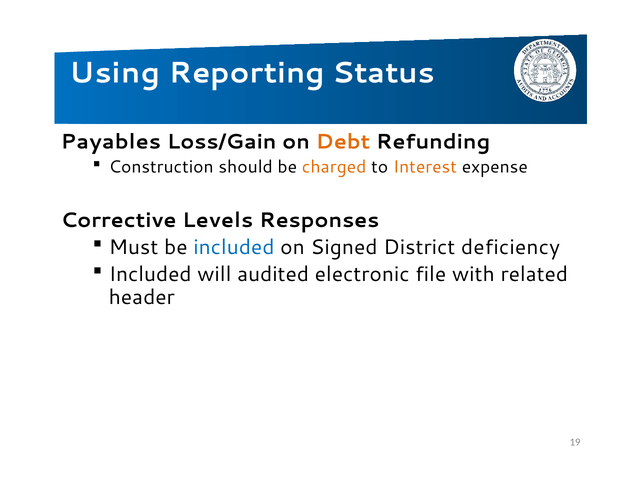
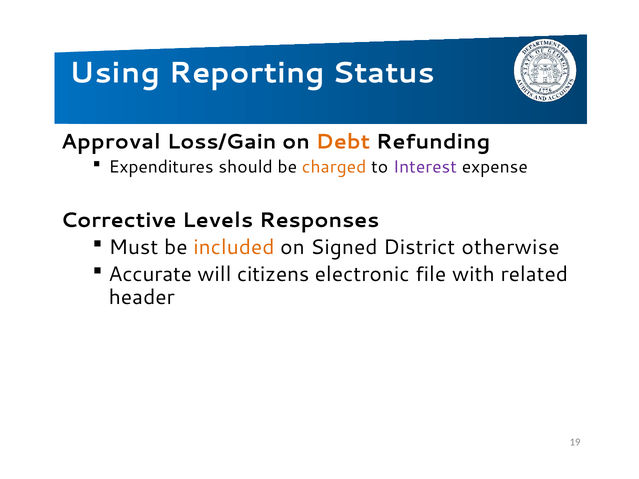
Payables: Payables -> Approval
Construction: Construction -> Expenditures
Interest colour: orange -> purple
included at (234, 247) colour: blue -> orange
deficiency: deficiency -> otherwise
Included at (150, 275): Included -> Accurate
audited: audited -> citizens
